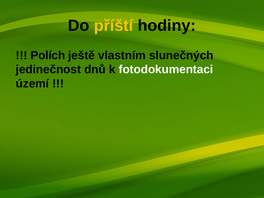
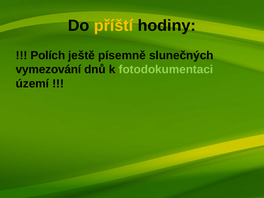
vlastním: vlastním -> písemně
jedinečnost: jedinečnost -> vymezování
fotodokumentaci colour: white -> light green
